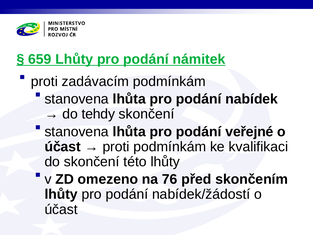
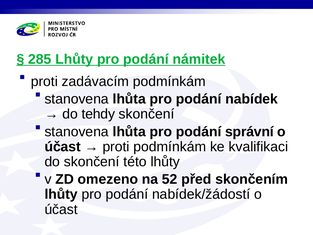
659: 659 -> 285
veřejné: veřejné -> správní
76: 76 -> 52
